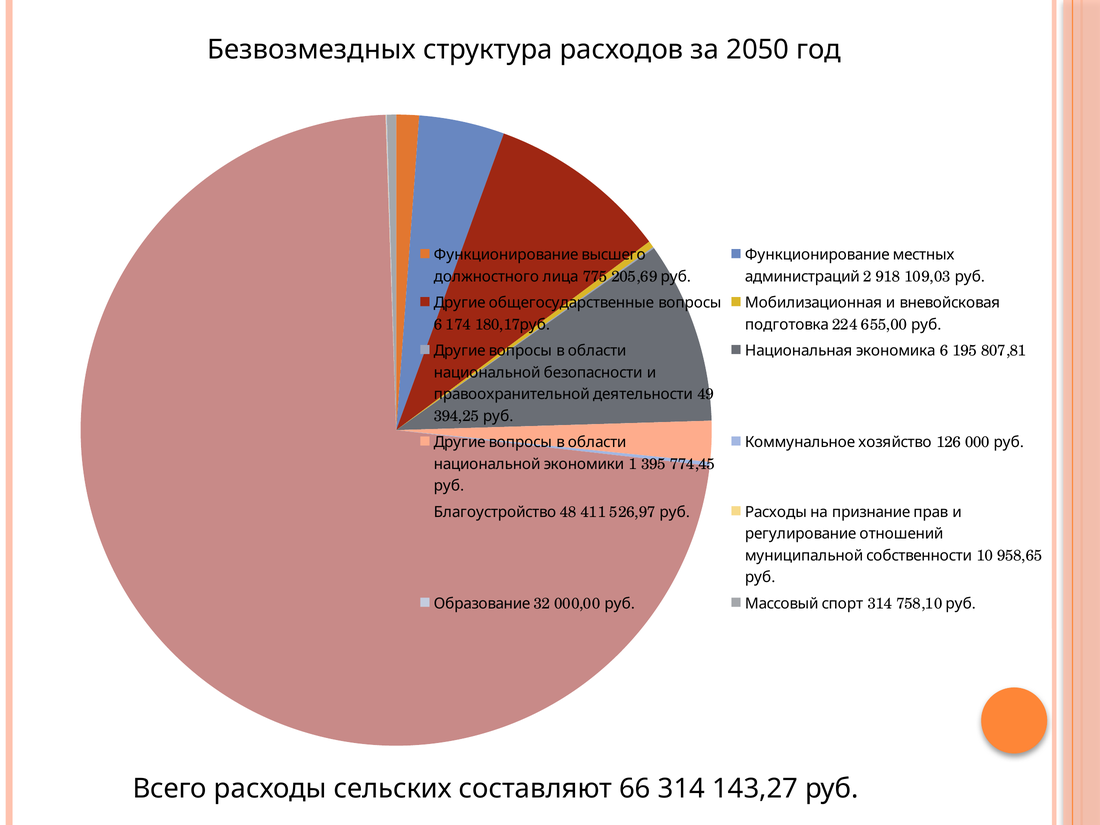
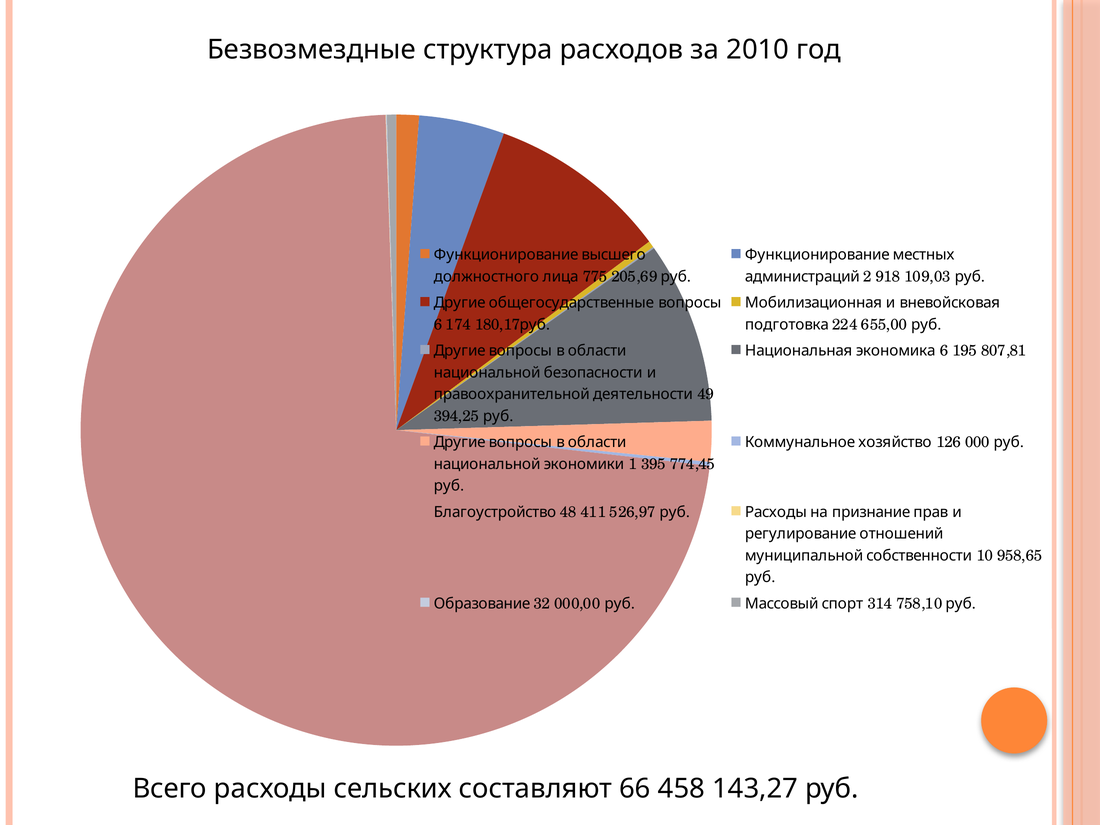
Безвозмездных: Безвозмездных -> Безвозмездные
2050: 2050 -> 2010
66 314: 314 -> 458
